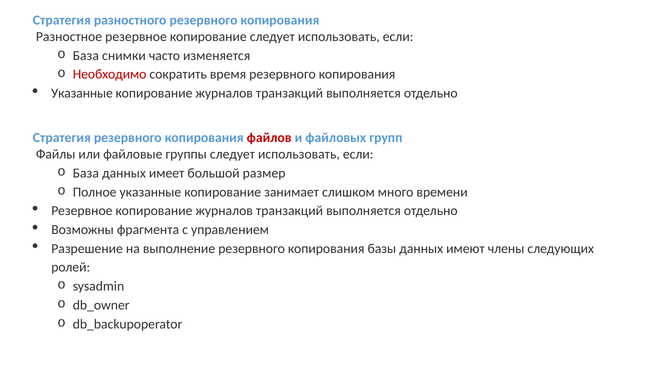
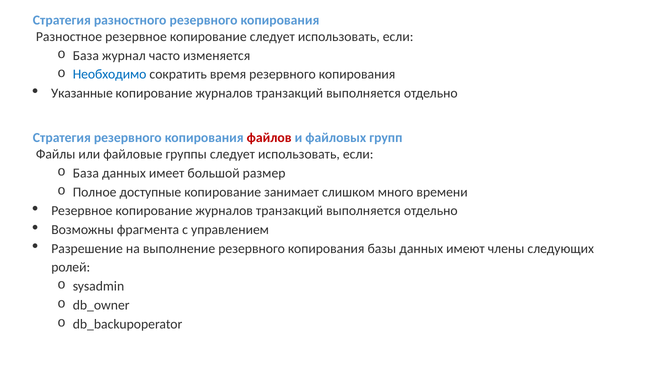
снимки: снимки -> журнал
Необходимо colour: red -> blue
Полное указанные: указанные -> доступные
